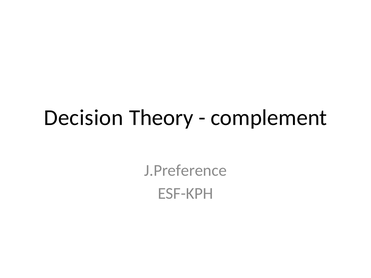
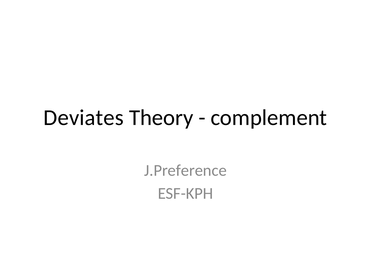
Decision: Decision -> Deviates
